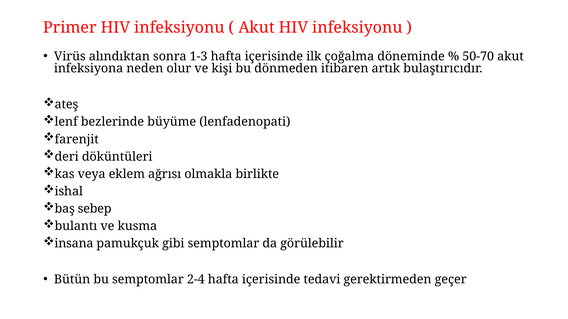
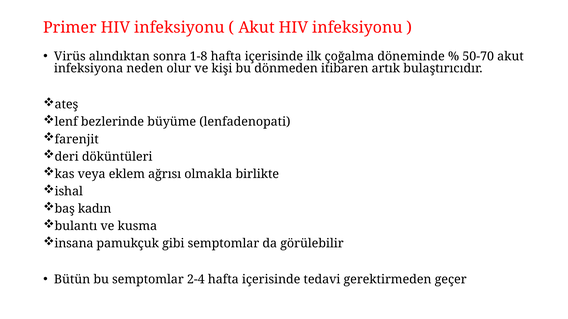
1-3: 1-3 -> 1-8
sebep: sebep -> kadın
